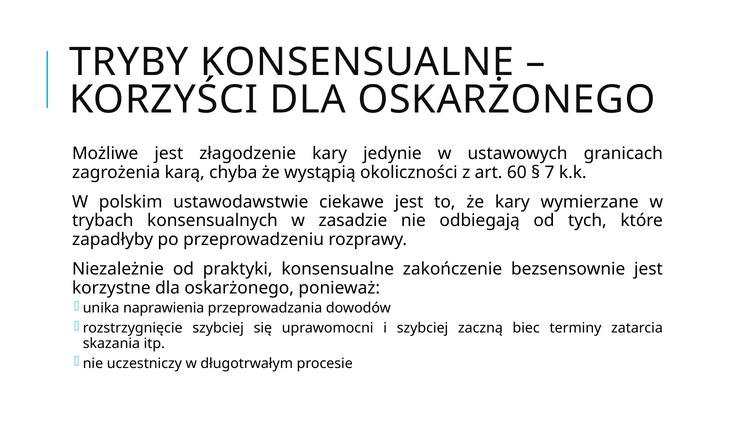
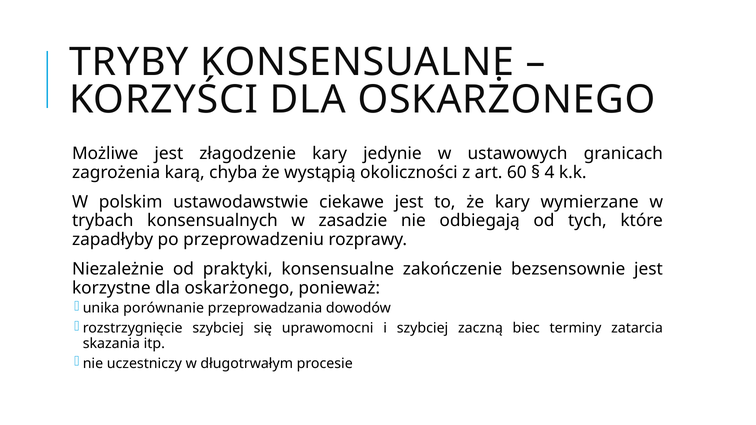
7: 7 -> 4
naprawienia: naprawienia -> porównanie
